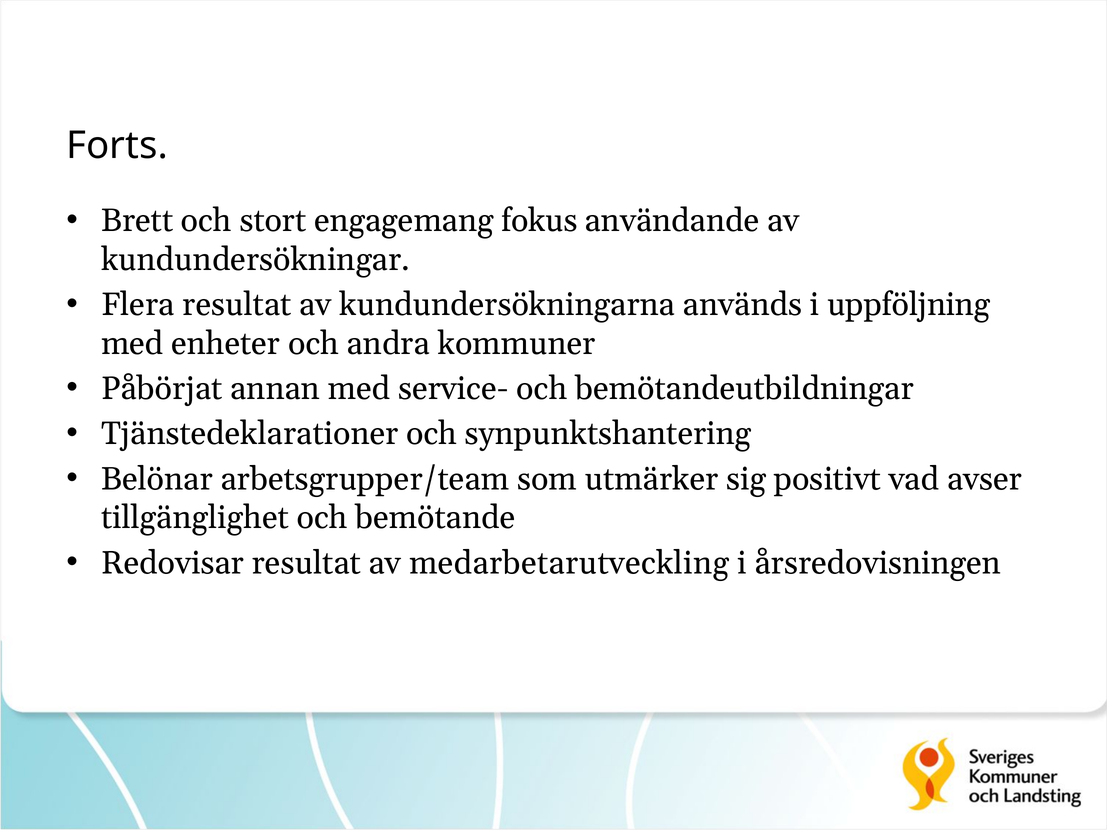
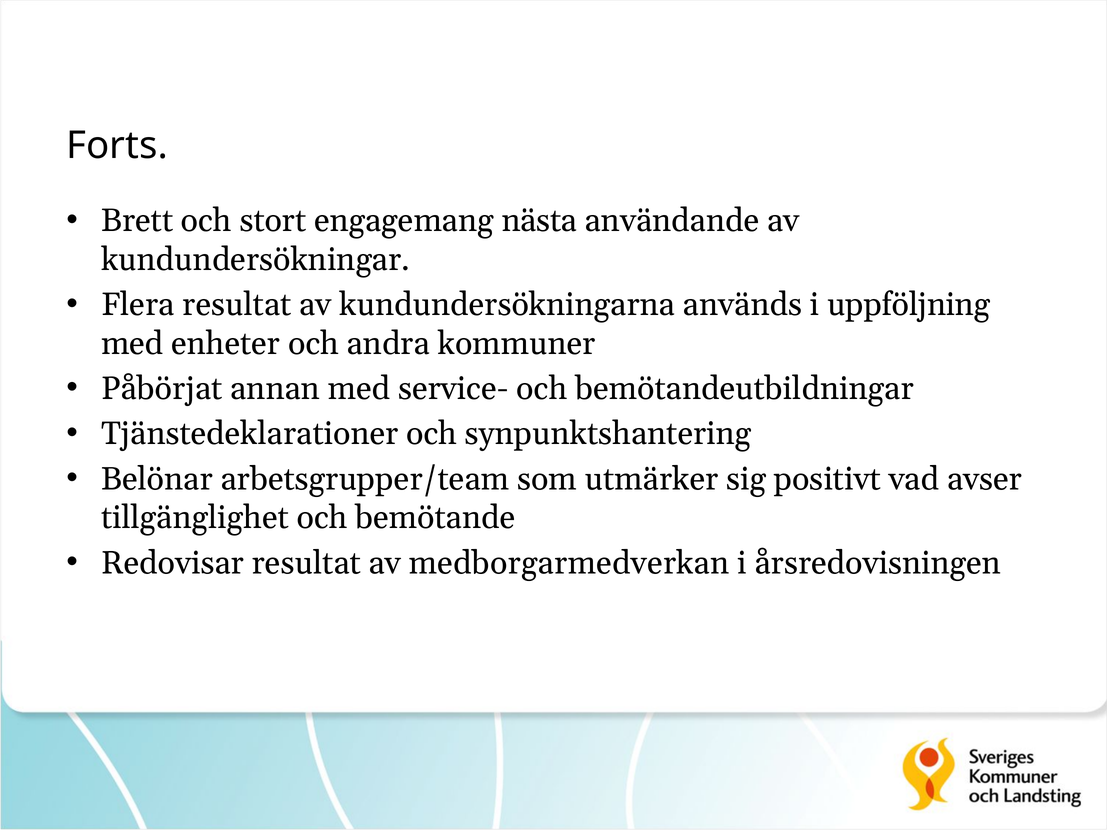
fokus: fokus -> nästa
medarbetarutveckling: medarbetarutveckling -> medborgarmedverkan
